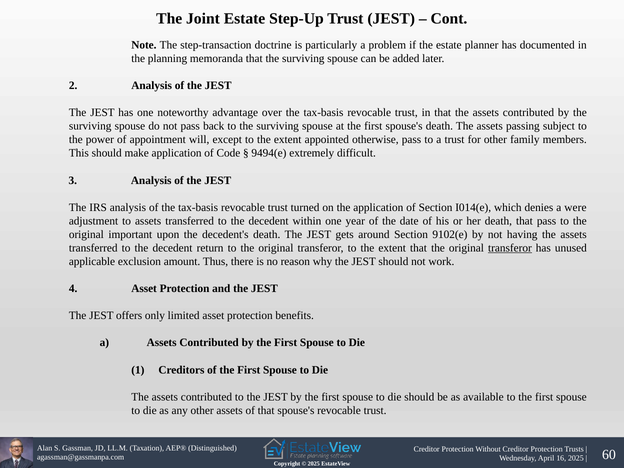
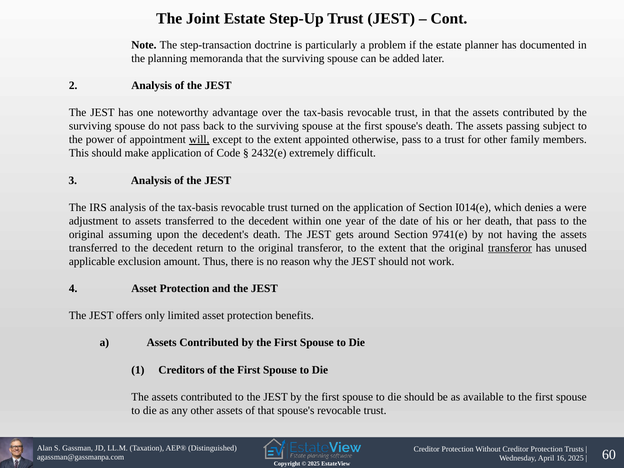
will underline: none -> present
9494(e: 9494(e -> 2432(e
important: important -> assuming
9102(e: 9102(e -> 9741(e
